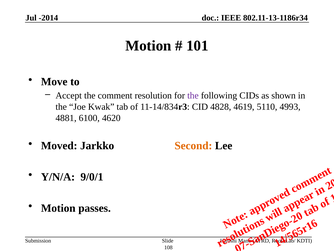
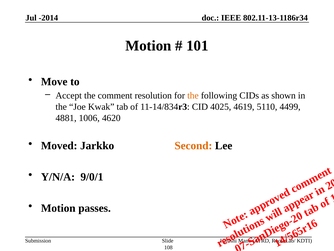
the at (193, 95) colour: purple -> orange
4828: 4828 -> 4025
4993: 4993 -> 4499
6100: 6100 -> 1006
